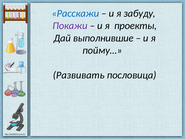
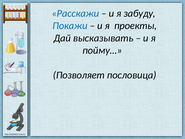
Покажи colour: purple -> blue
выполнившие: выполнившие -> высказывать
Развивать: Развивать -> Позволяет
